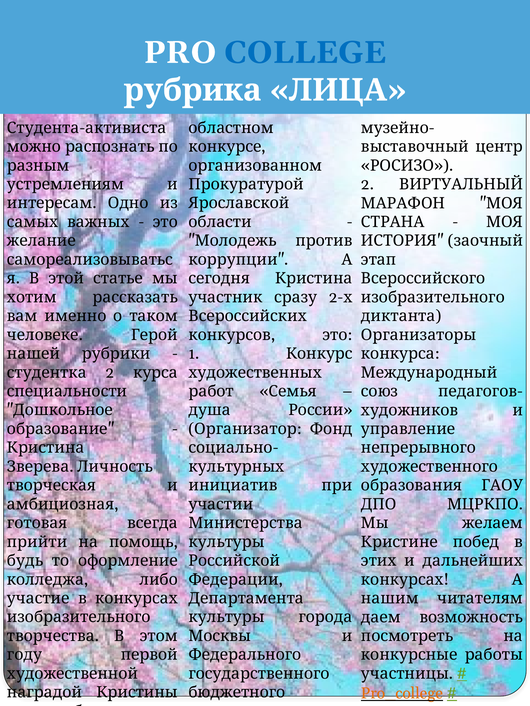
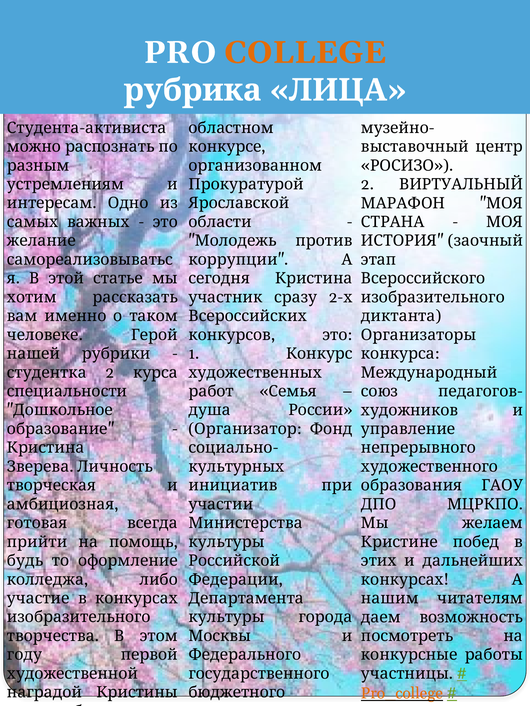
COLLEGE colour: blue -> orange
